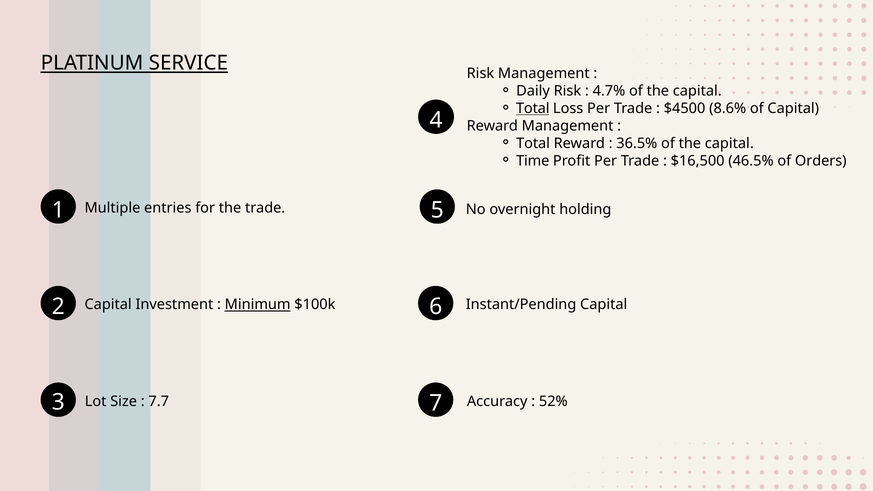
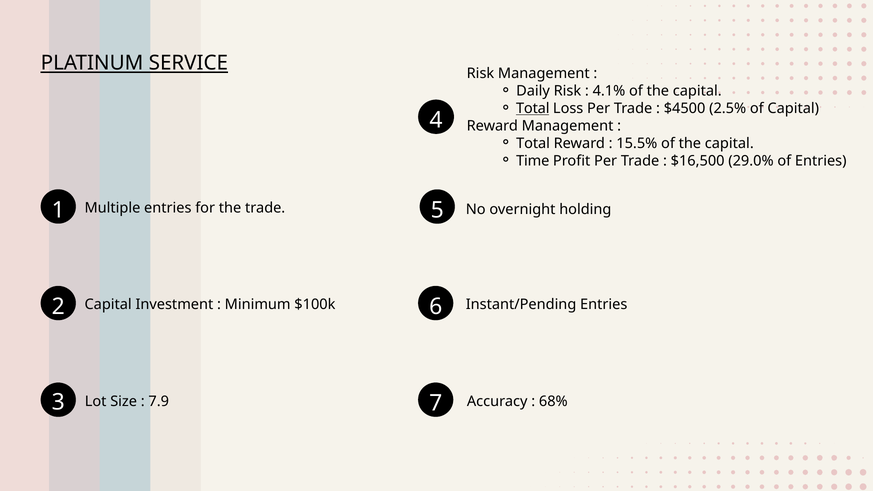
4.7%: 4.7% -> 4.1%
8.6%: 8.6% -> 2.5%
36.5%: 36.5% -> 15.5%
46.5%: 46.5% -> 29.0%
of Orders: Orders -> Entries
Minimum underline: present -> none
Instant/Pending Capital: Capital -> Entries
52%: 52% -> 68%
7.7: 7.7 -> 7.9
